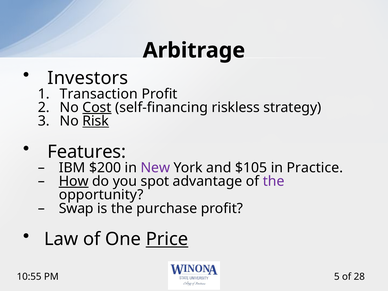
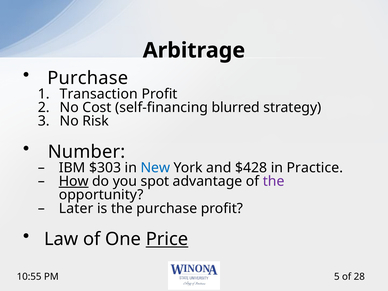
Investors at (88, 78): Investors -> Purchase
Cost underline: present -> none
riskless: riskless -> blurred
Risk underline: present -> none
Features: Features -> Number
$200: $200 -> $303
New colour: purple -> blue
$105: $105 -> $428
Swap: Swap -> Later
